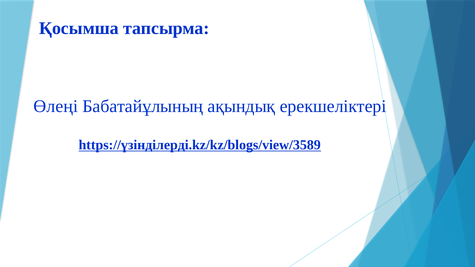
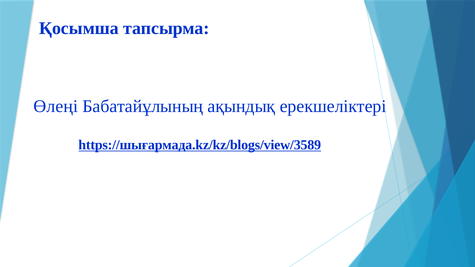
https://үзінділерді.kz/kz/blogs/view/3589: https://үзінділерді.kz/kz/blogs/view/3589 -> https://шығармада.kz/kz/blogs/view/3589
